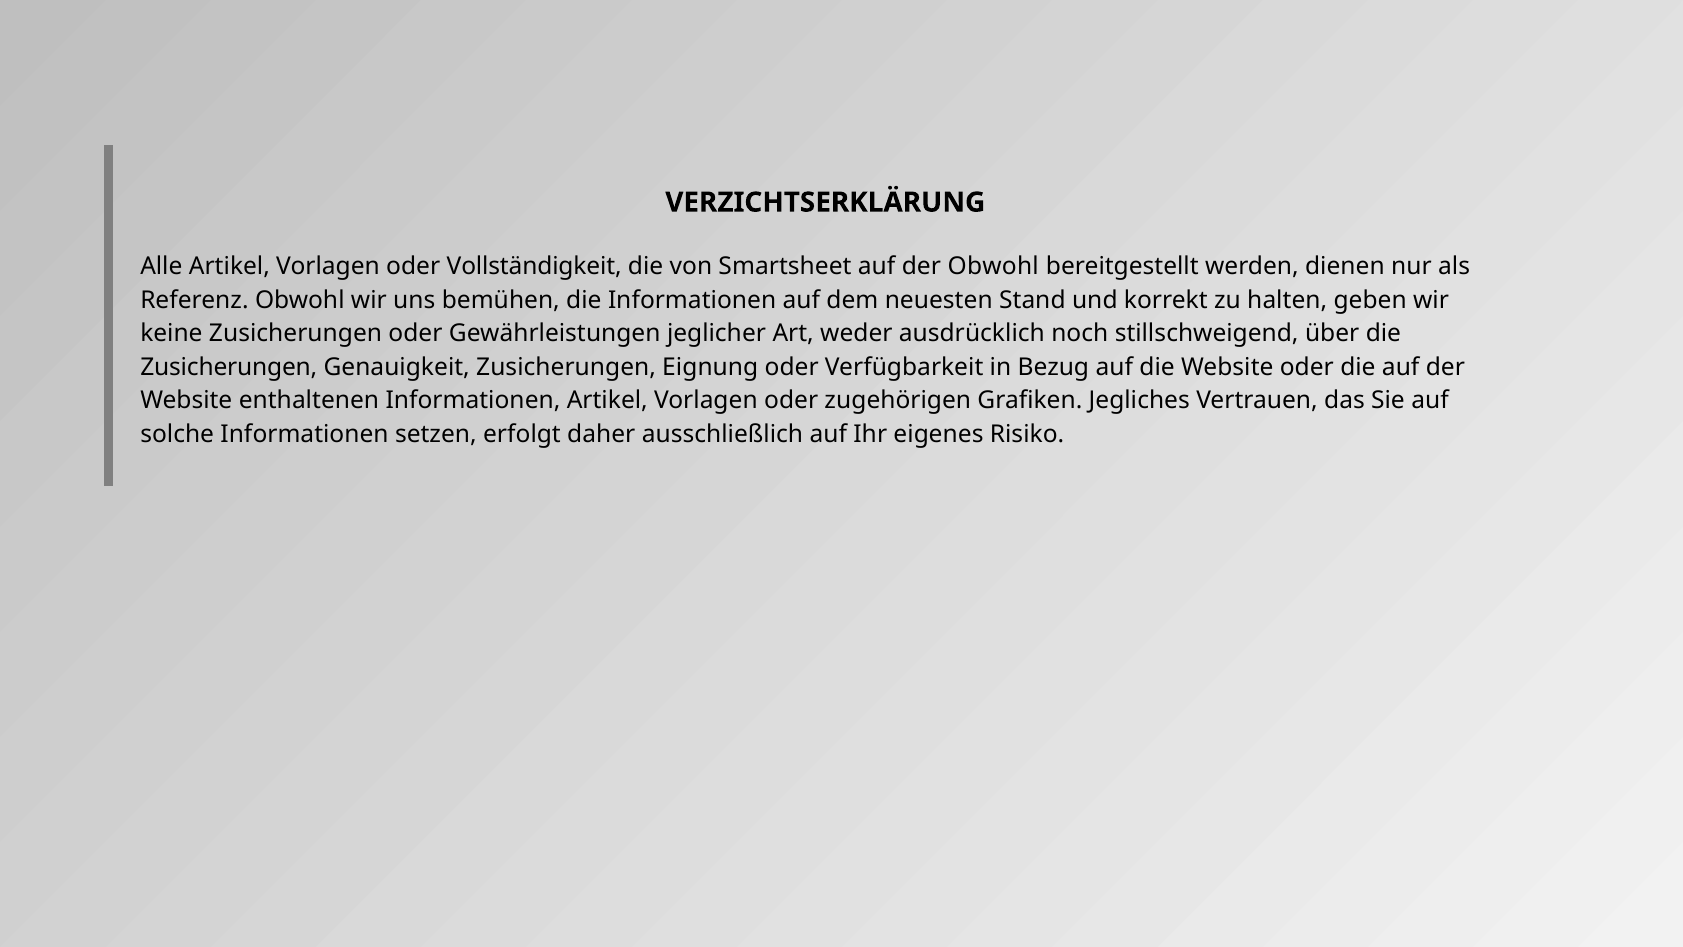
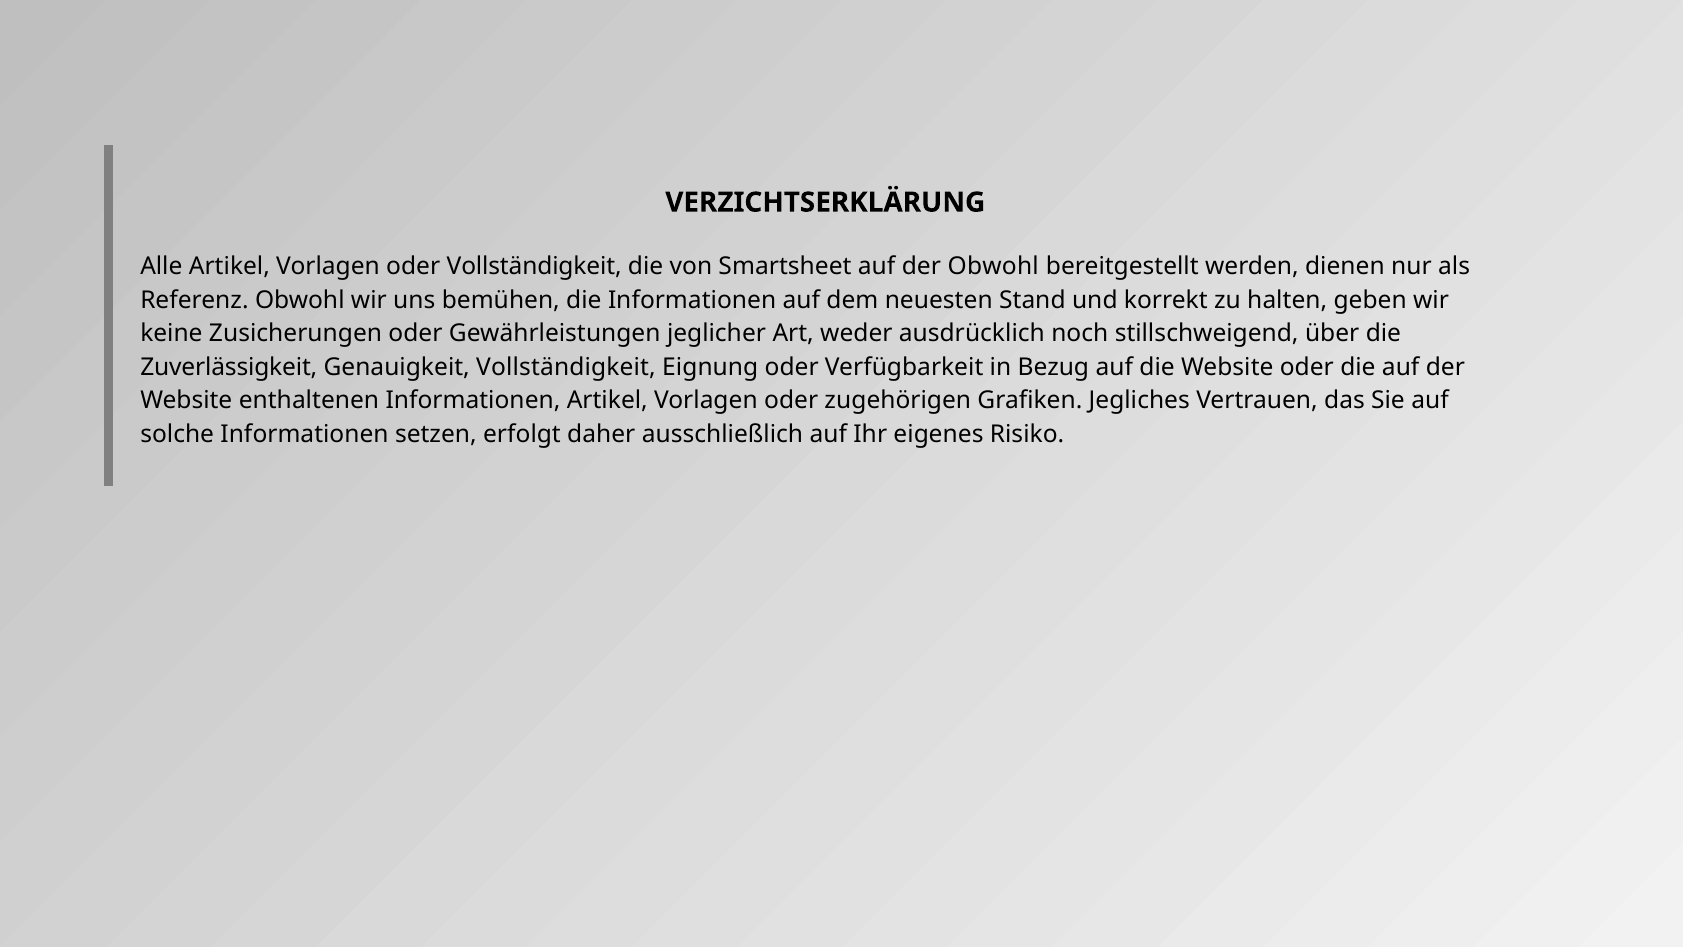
Zusicherungen at (229, 367): Zusicherungen -> Zuverlässigkeit
Genauigkeit Zusicherungen: Zusicherungen -> Vollständigkeit
